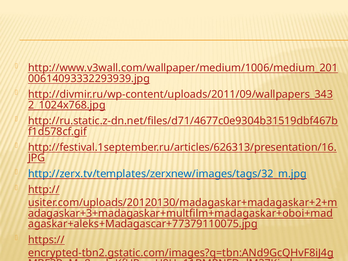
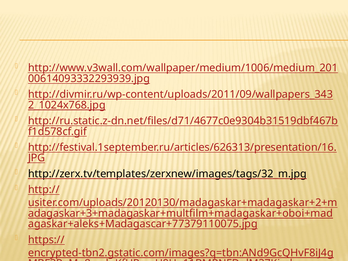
http://zerx.tv/templates/zerxnew/images/tags/32_m.jpg colour: blue -> black
